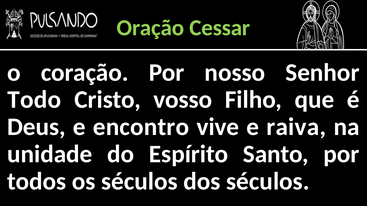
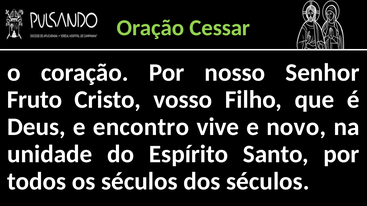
Todo: Todo -> Fruto
raiva: raiva -> novo
